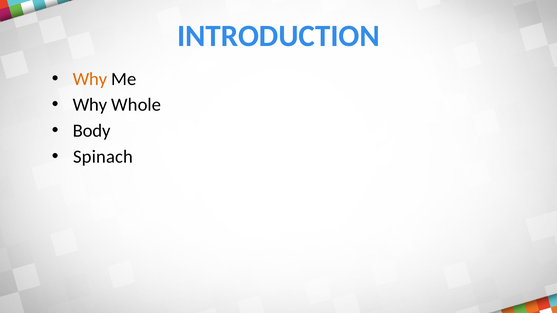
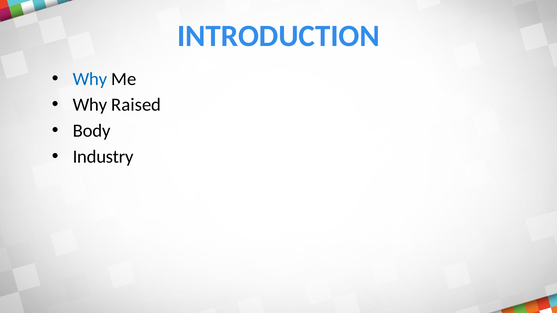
Why at (90, 79) colour: orange -> blue
Whole: Whole -> Raised
Spinach: Spinach -> Industry
